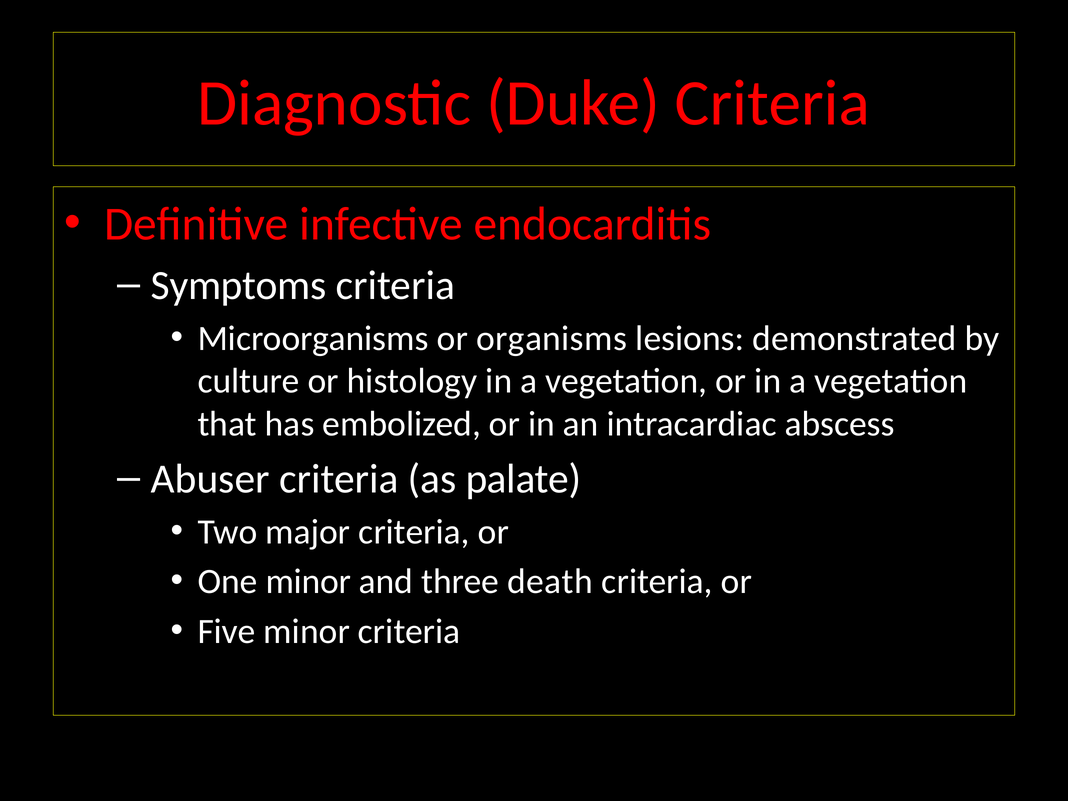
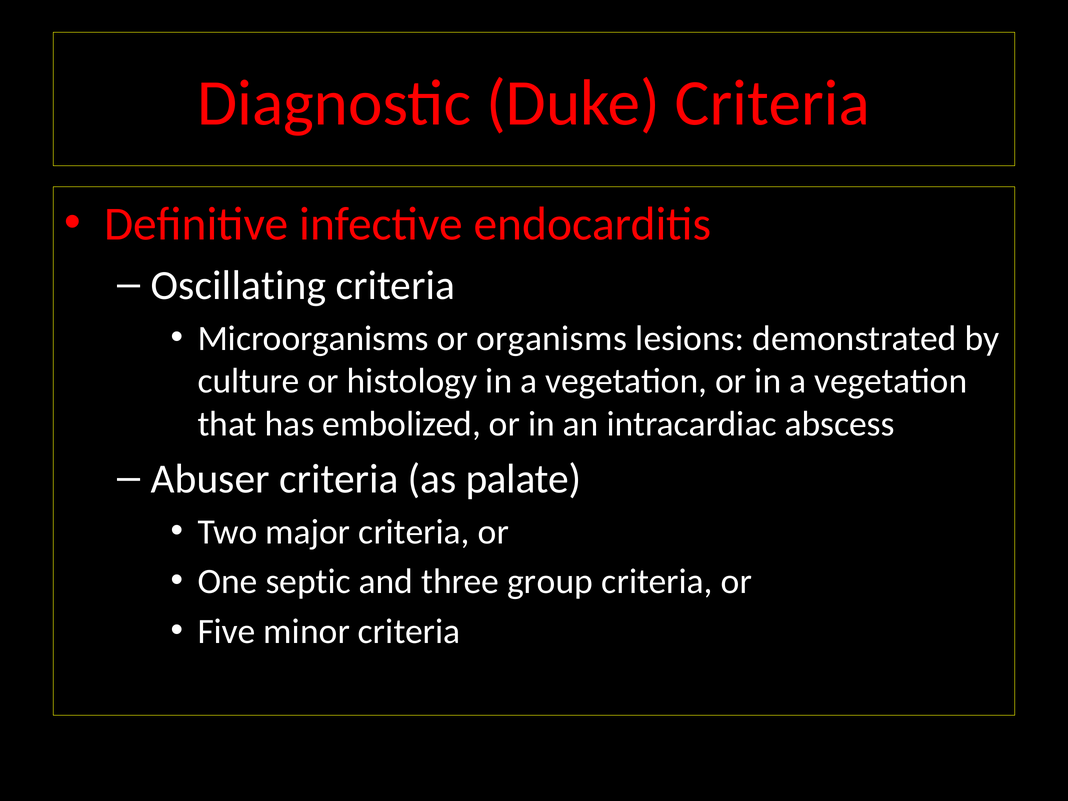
Symptoms: Symptoms -> Oscillating
One minor: minor -> septic
death: death -> group
